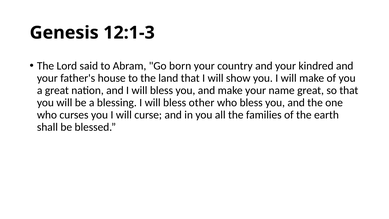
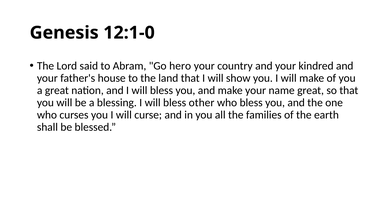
12:1-3: 12:1-3 -> 12:1-0
born: born -> hero
